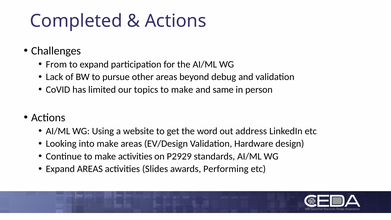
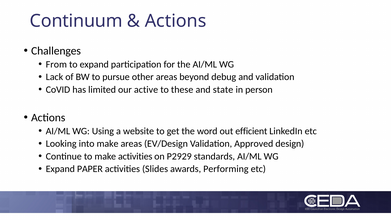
Completed: Completed -> Continuum
topics: topics -> active
make at (182, 90): make -> these
same: same -> state
address: address -> efficient
Hardware: Hardware -> Approved
Expand AREAS: AREAS -> PAPER
